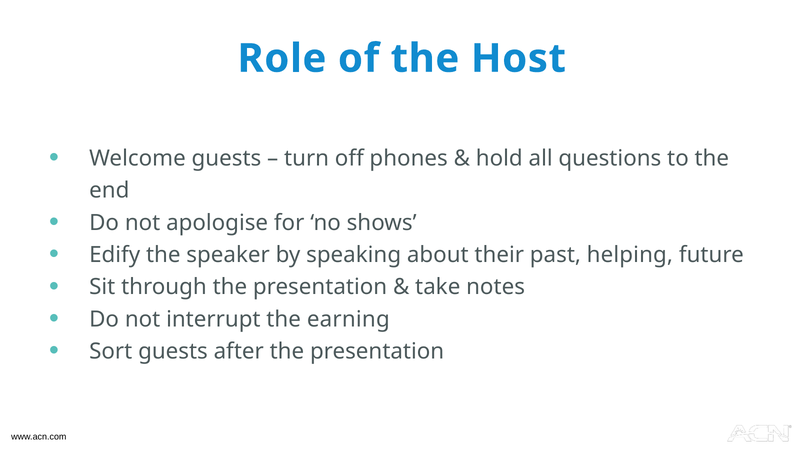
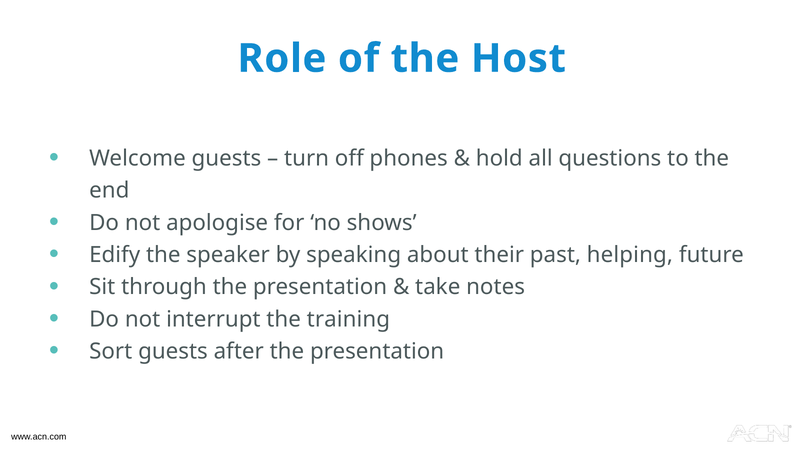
earning: earning -> training
